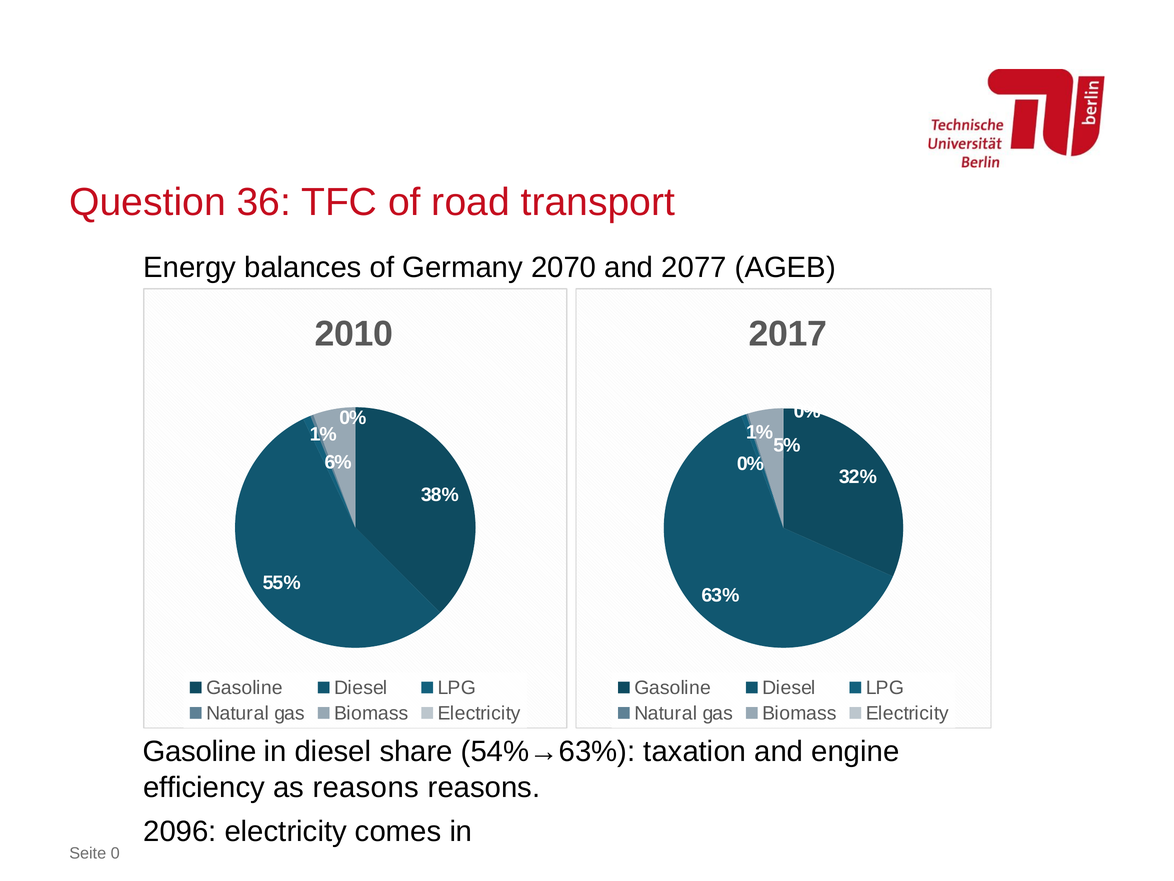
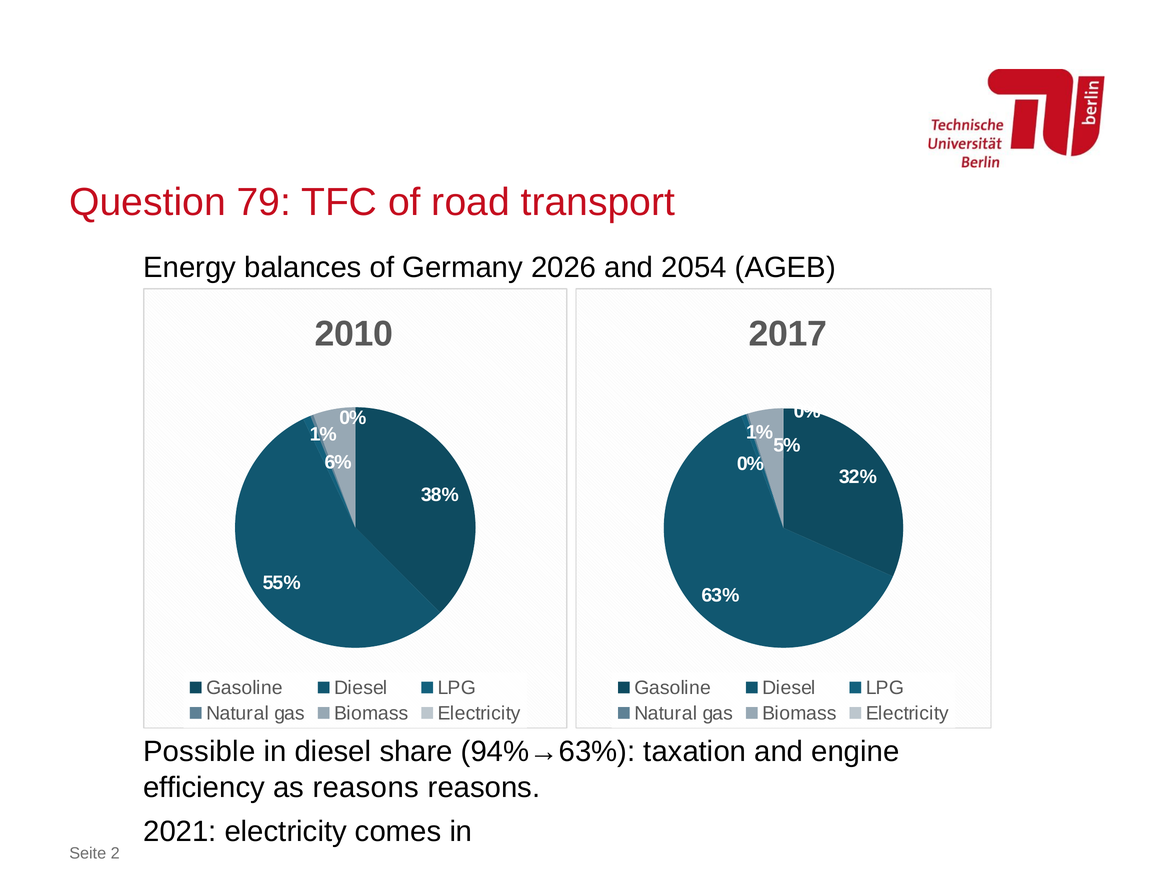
36: 36 -> 79
2070: 2070 -> 2026
2077: 2077 -> 2054
Gasoline at (200, 751): Gasoline -> Possible
54%→63%: 54%→63% -> 94%→63%
2096: 2096 -> 2021
0: 0 -> 2
